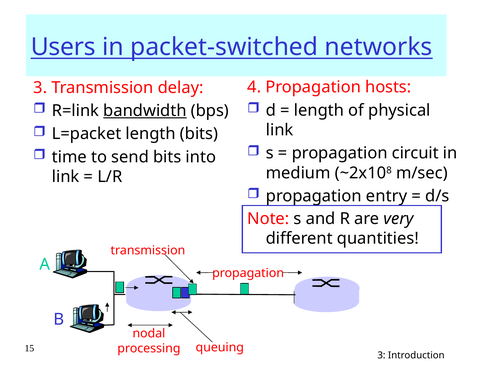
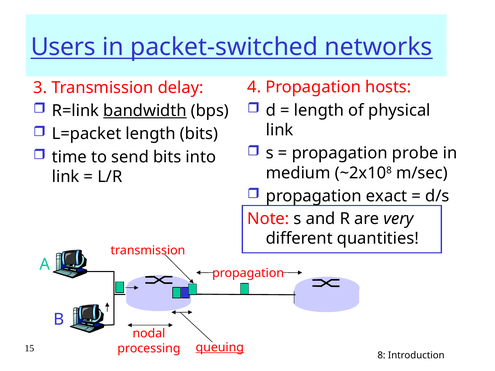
circuit: circuit -> probe
entry: entry -> exact
queuing underline: none -> present
3 at (381, 355): 3 -> 8
